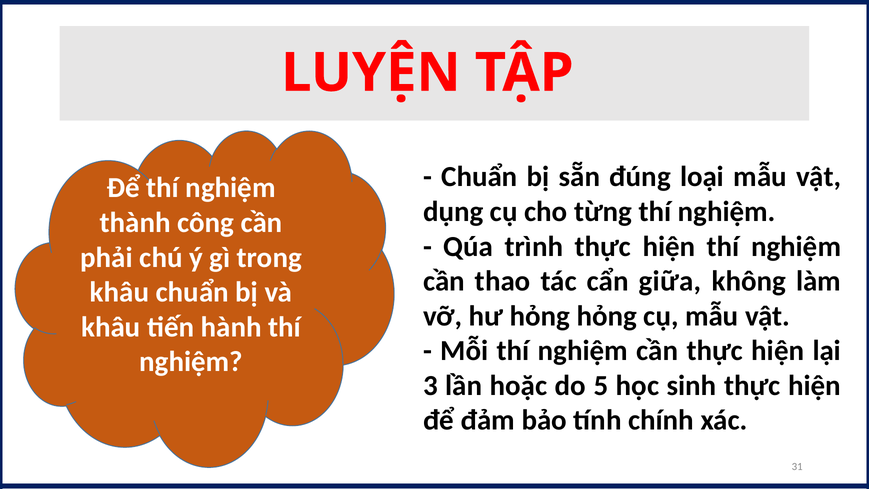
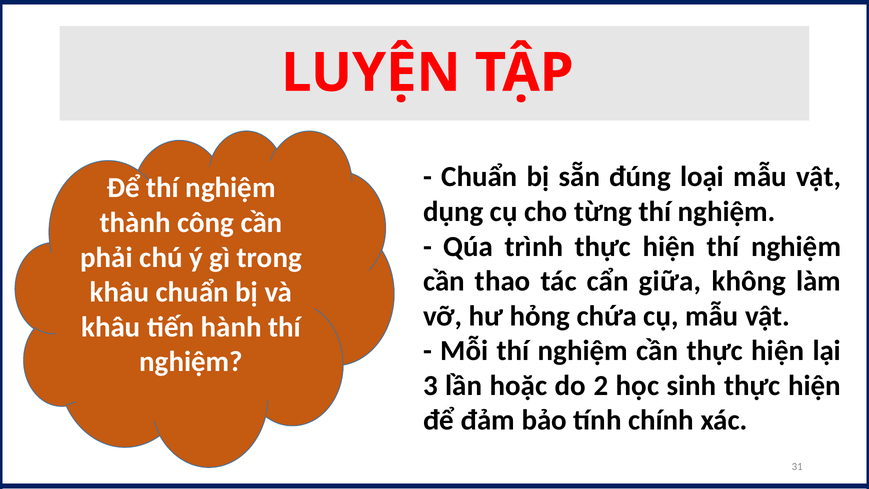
hỏng hỏng: hỏng -> chứa
5: 5 -> 2
